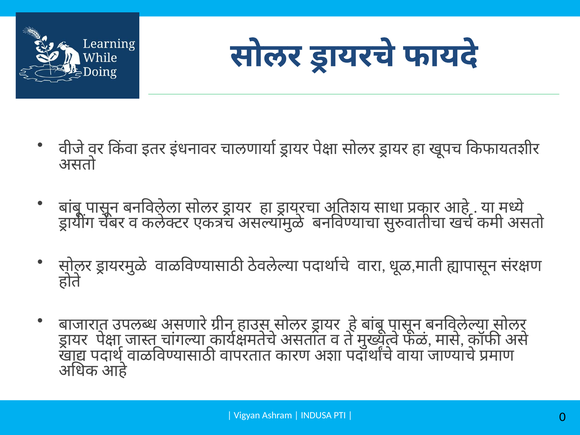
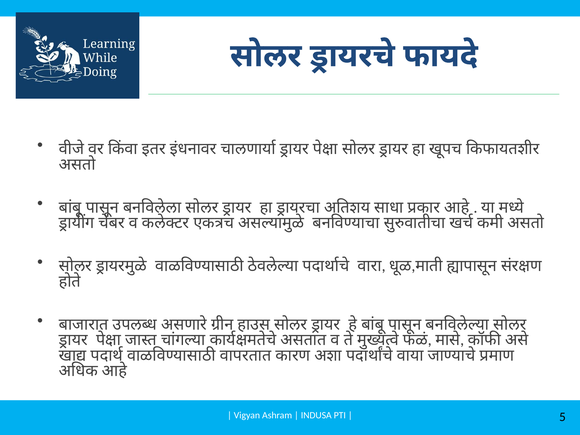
0: 0 -> 5
